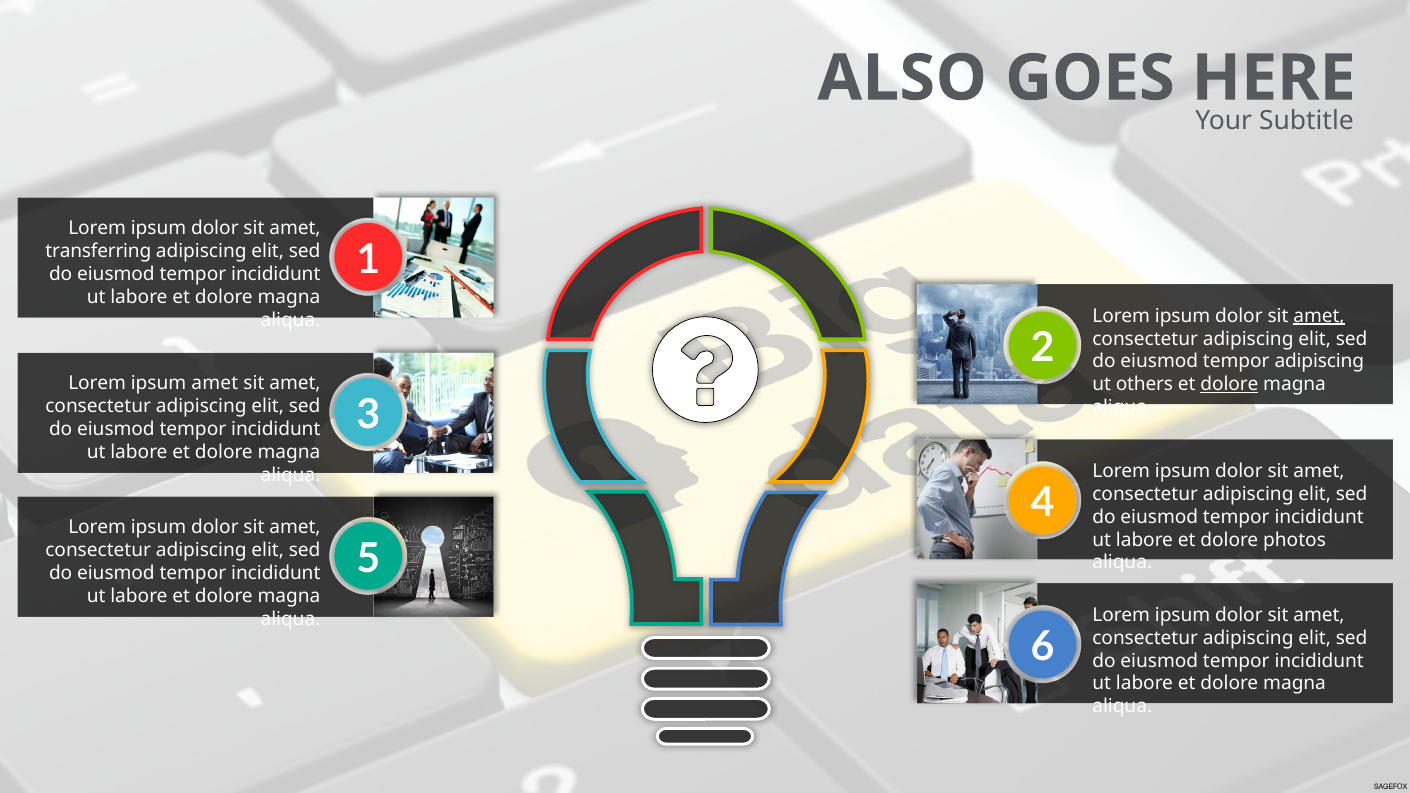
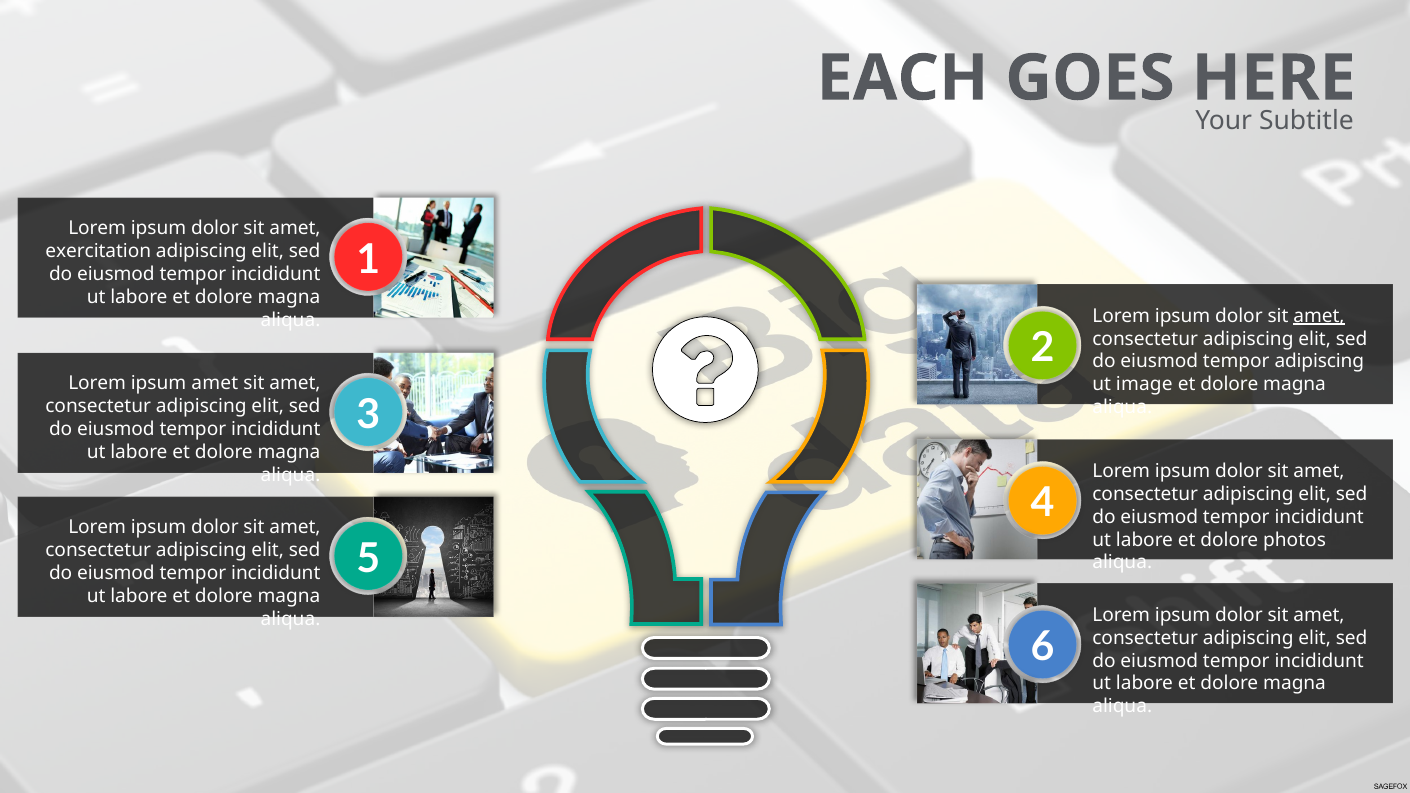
ALSO: ALSO -> EACH
transferring: transferring -> exercitation
others: others -> image
dolore at (1229, 385) underline: present -> none
